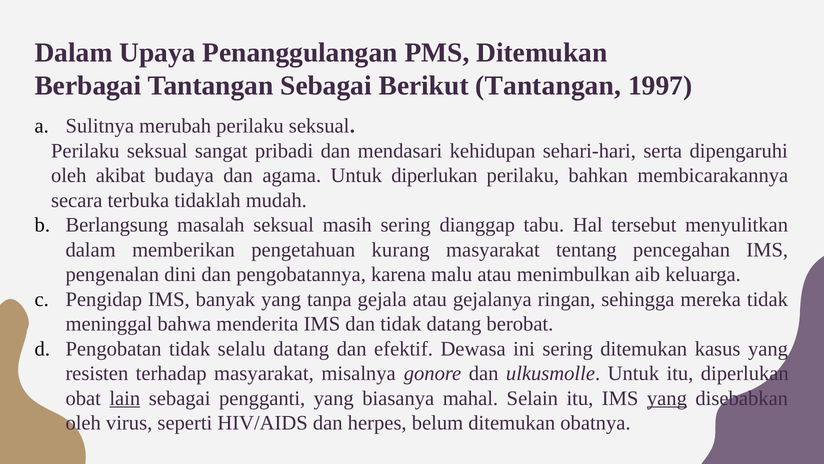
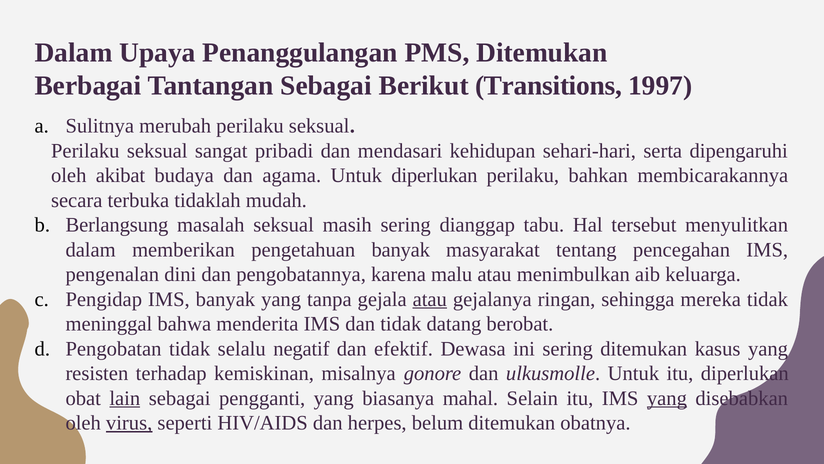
Berikut Tantangan: Tantangan -> Transitions
pengetahuan kurang: kurang -> banyak
atau at (430, 299) underline: none -> present
selalu datang: datang -> negatif
terhadap masyarakat: masyarakat -> kemiskinan
virus underline: none -> present
